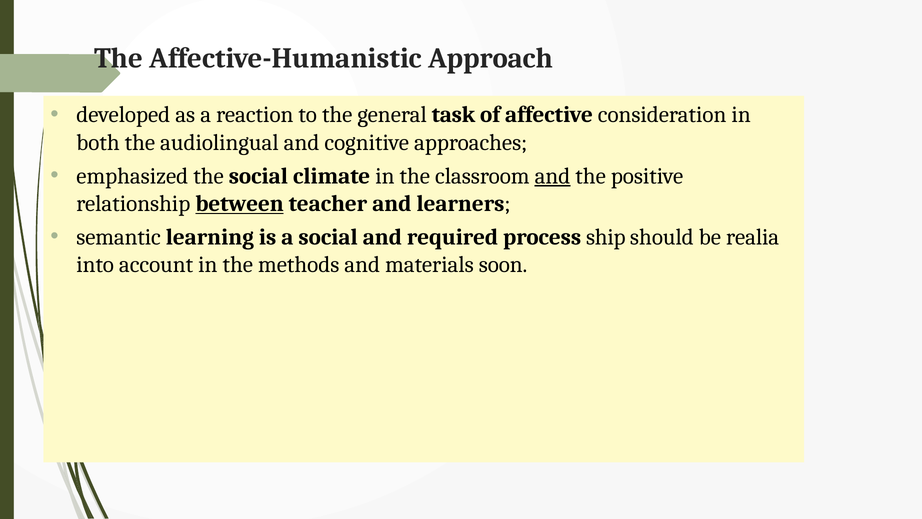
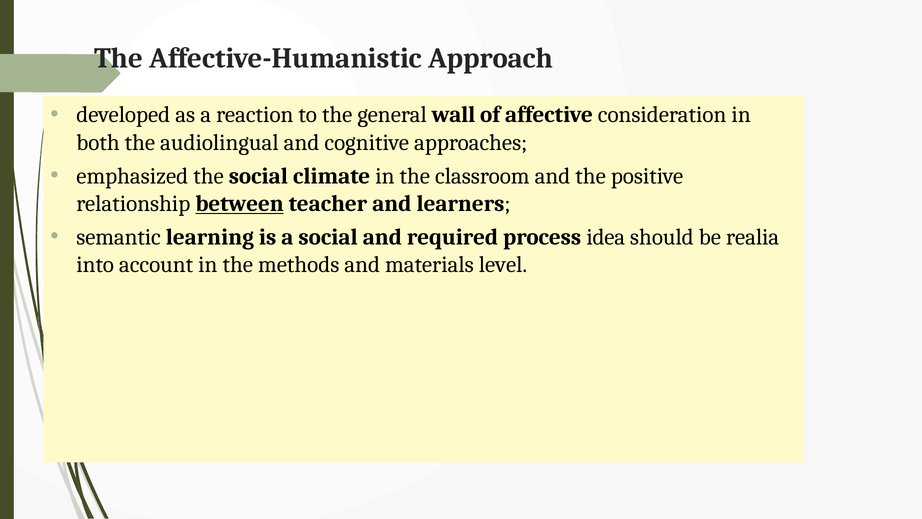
task: task -> wall
and at (552, 176) underline: present -> none
ship: ship -> idea
soon: soon -> level
